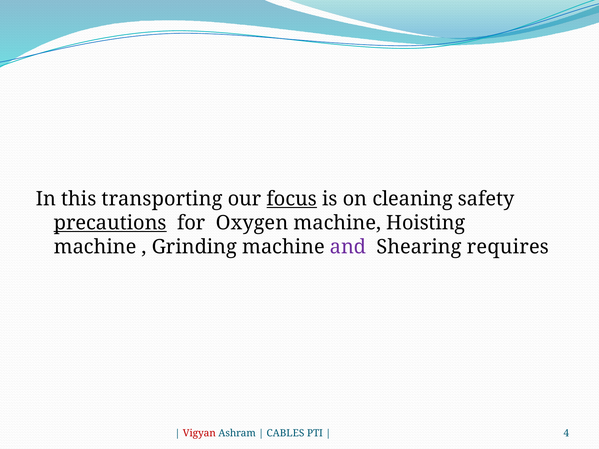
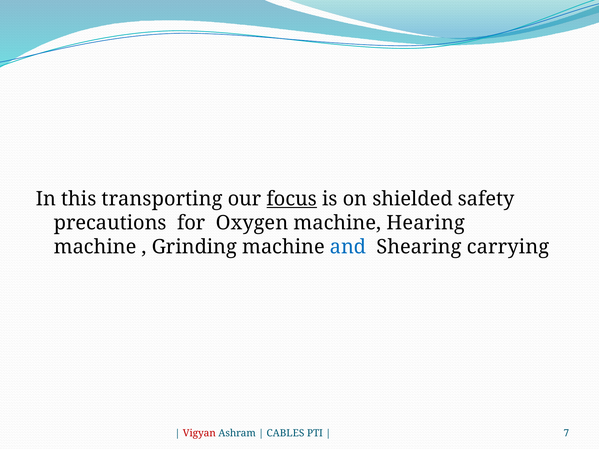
cleaning: cleaning -> shielded
precautions underline: present -> none
Hoisting: Hoisting -> Hearing
and colour: purple -> blue
requires: requires -> carrying
4: 4 -> 7
